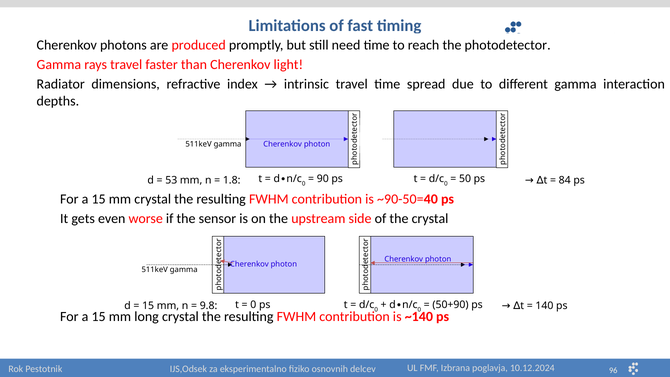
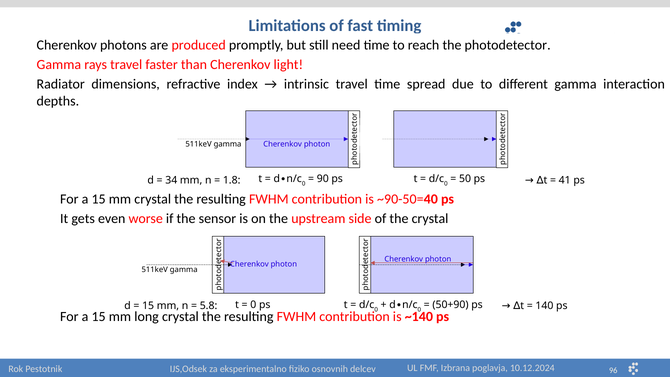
84: 84 -> 41
53: 53 -> 34
9.8: 9.8 -> 5.8
